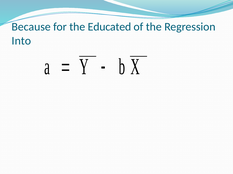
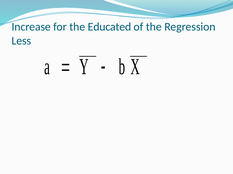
Because: Because -> Increase
Into: Into -> Less
